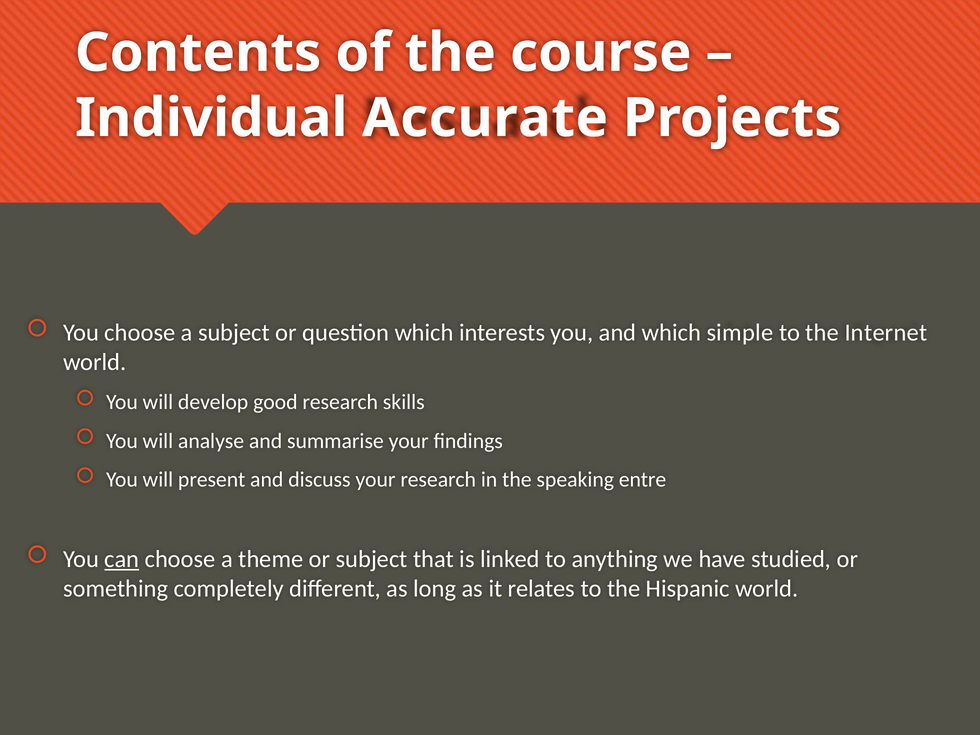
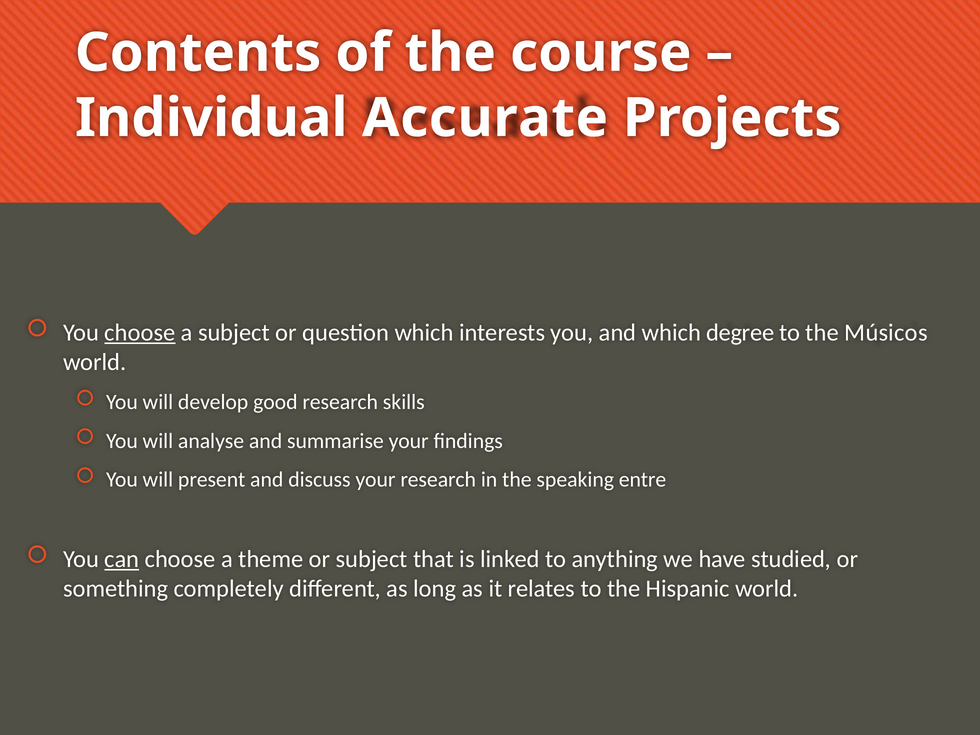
choose at (140, 333) underline: none -> present
simple: simple -> degree
Internet: Internet -> Músicos
